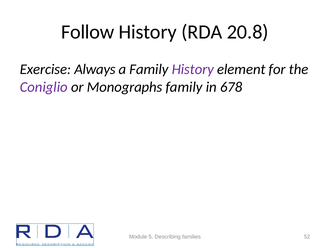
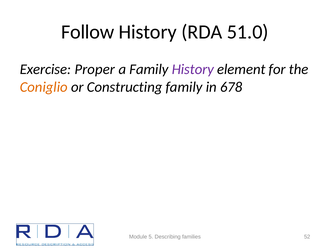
20.8: 20.8 -> 51.0
Always: Always -> Proper
Coniglio colour: purple -> orange
Monographs: Monographs -> Constructing
